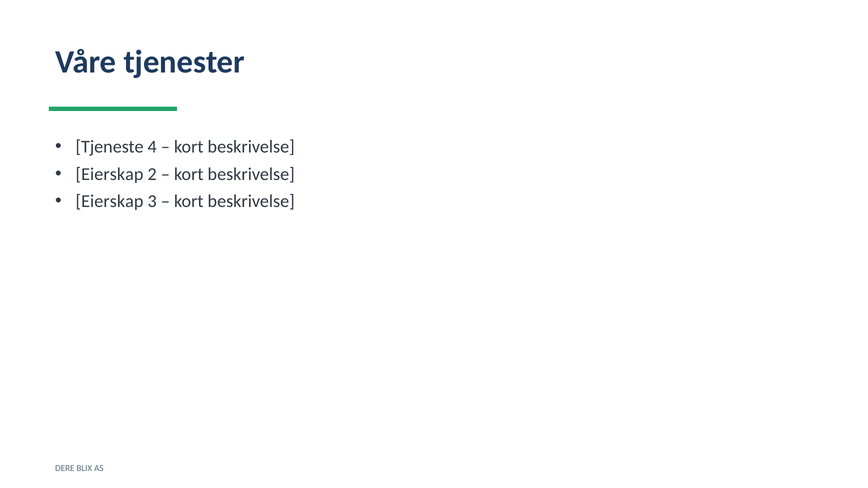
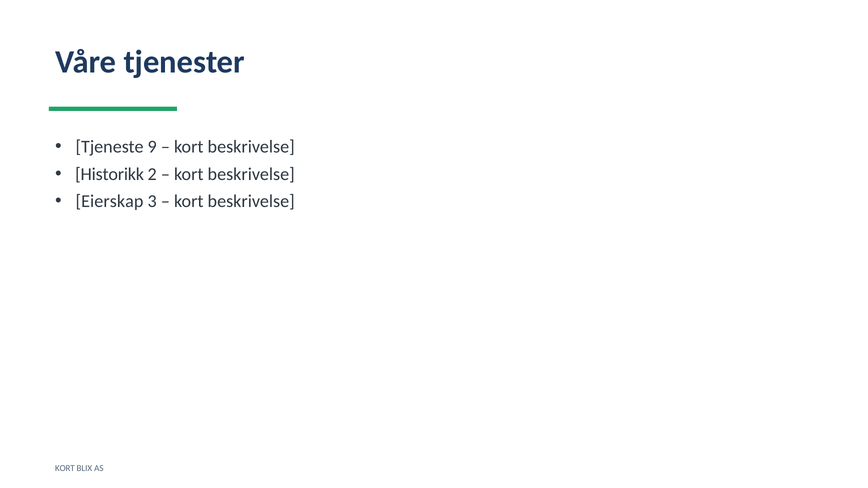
4: 4 -> 9
Eierskap at (110, 174): Eierskap -> Historikk
DERE at (65, 468): DERE -> KORT
